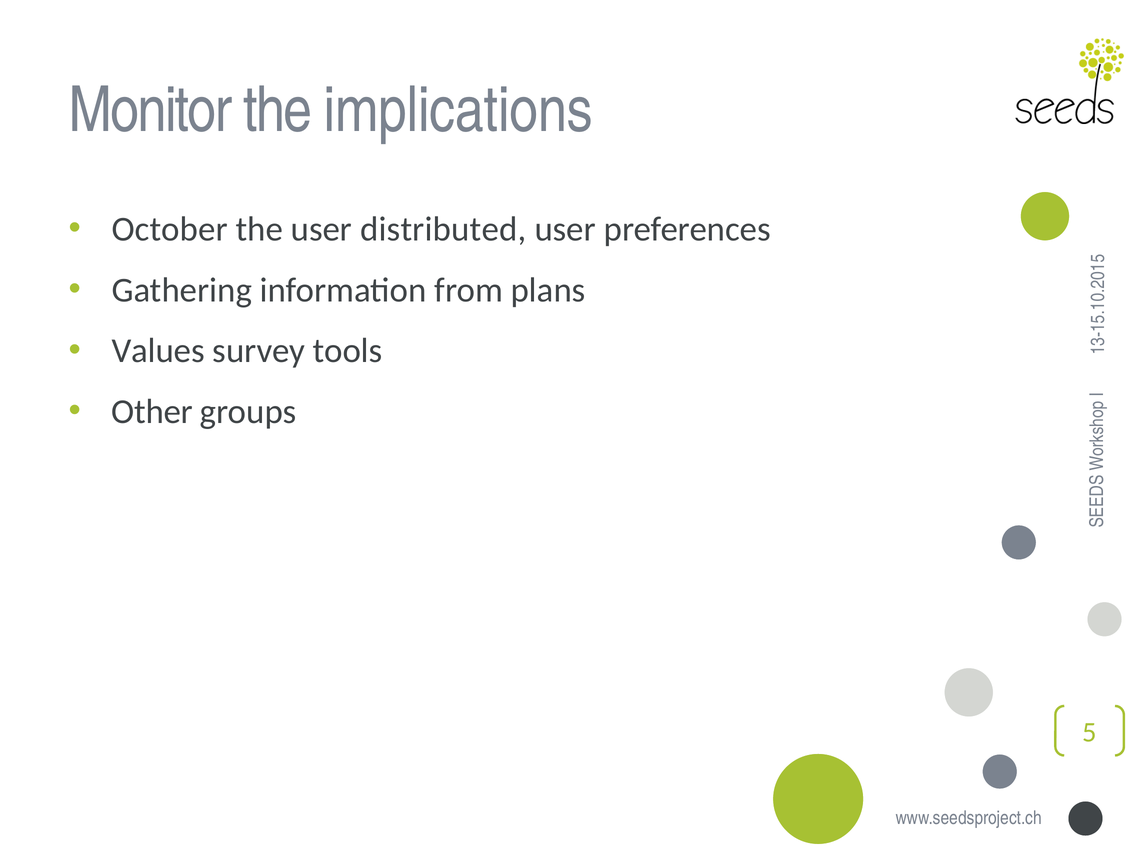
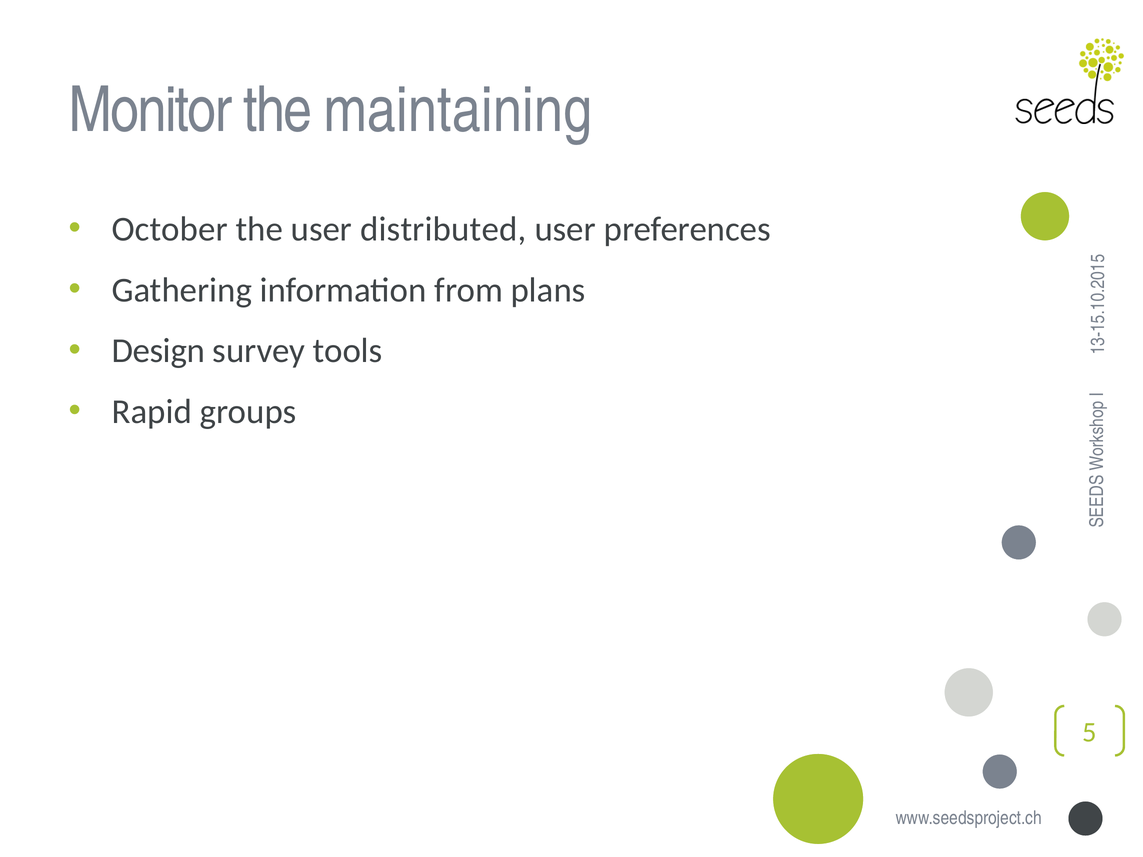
implications: implications -> maintaining
Values: Values -> Design
Other: Other -> Rapid
